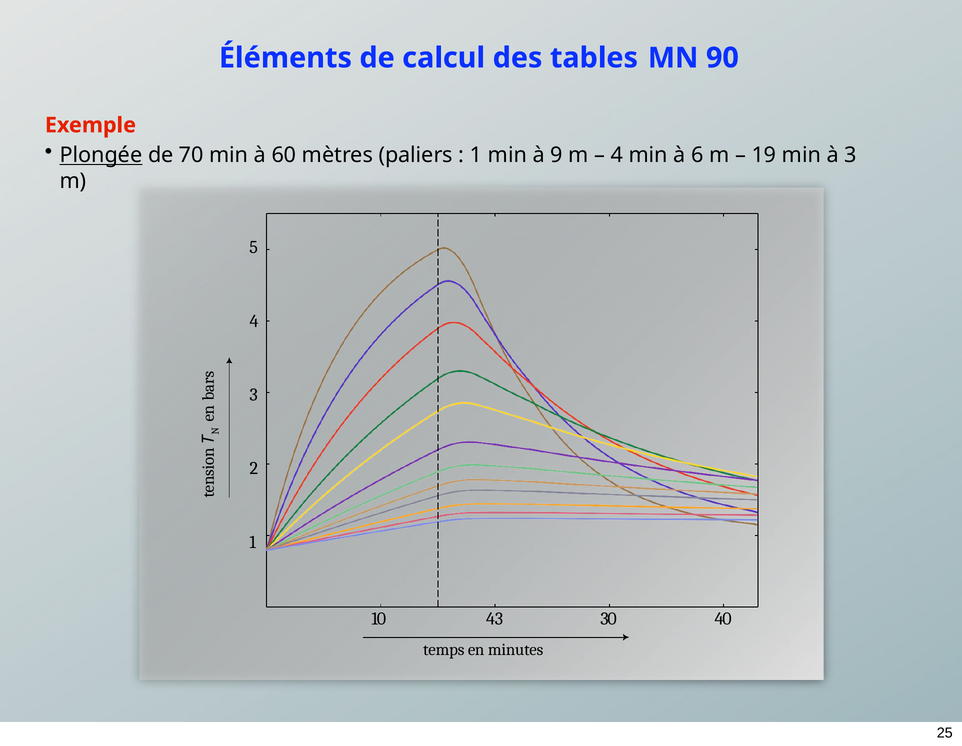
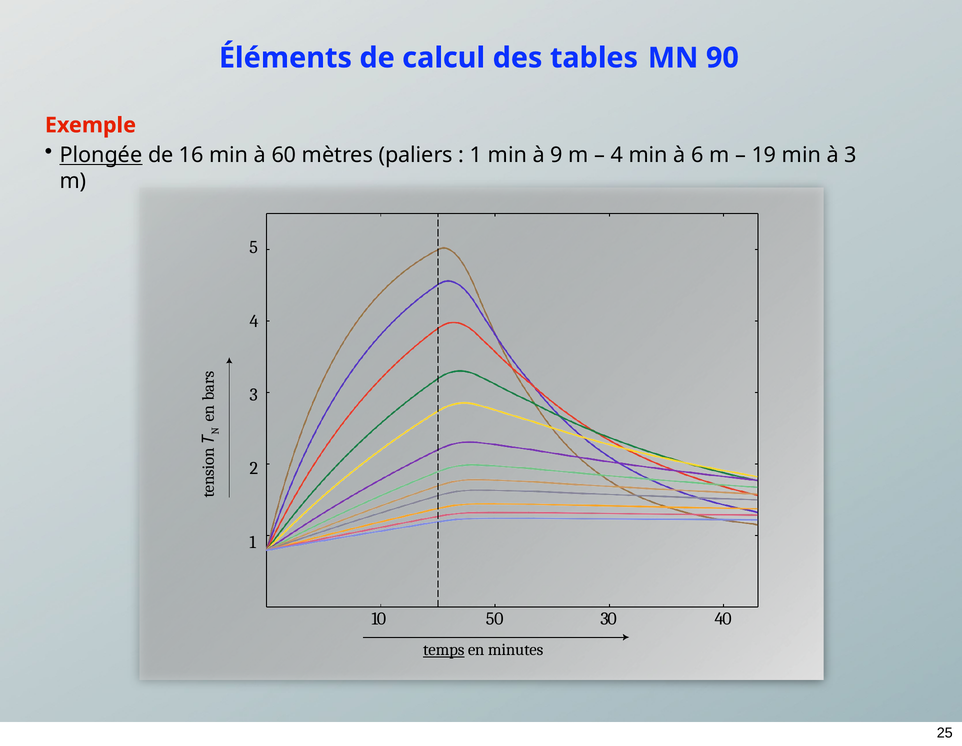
70: 70 -> 16
43: 43 -> 50
temps underline: none -> present
